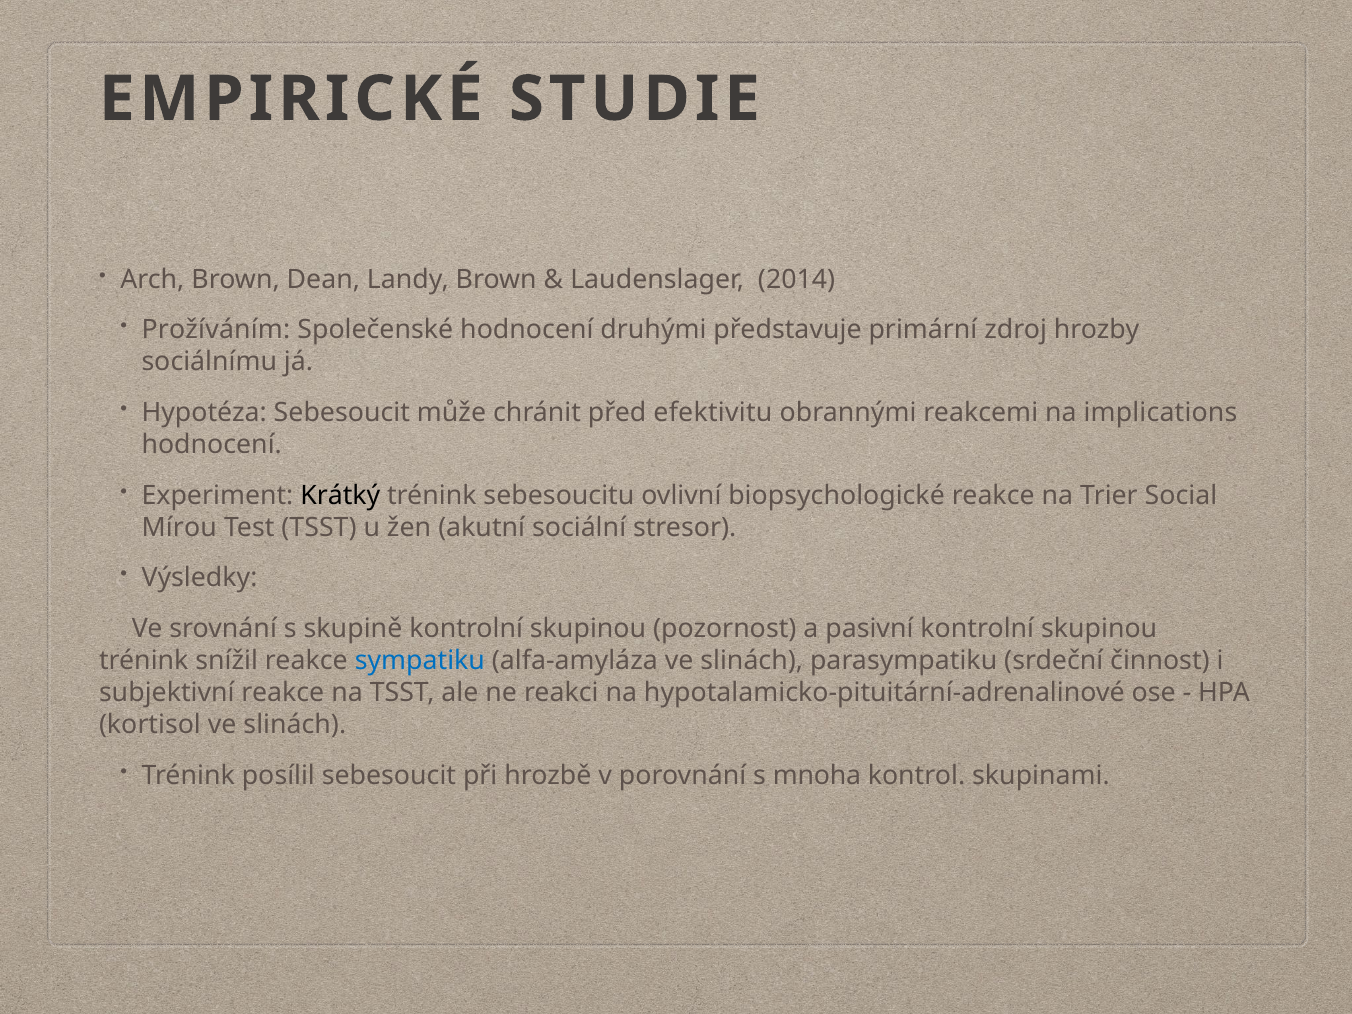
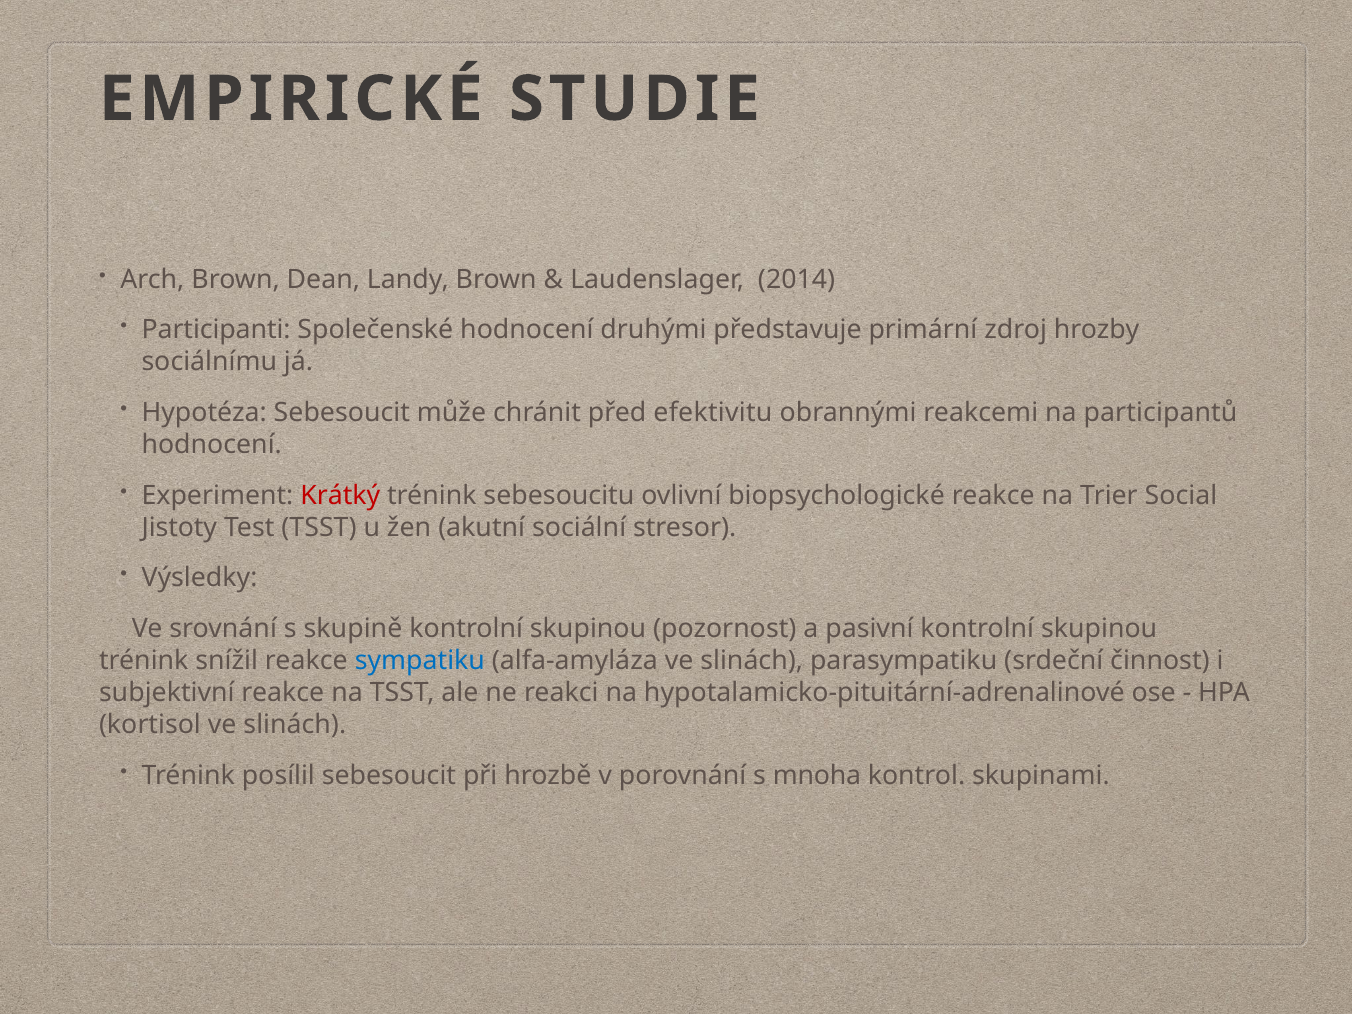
Prožíváním: Prožíváním -> Participanti
implications: implications -> participantů
Krátký colour: black -> red
Mírou: Mírou -> Jistoty
